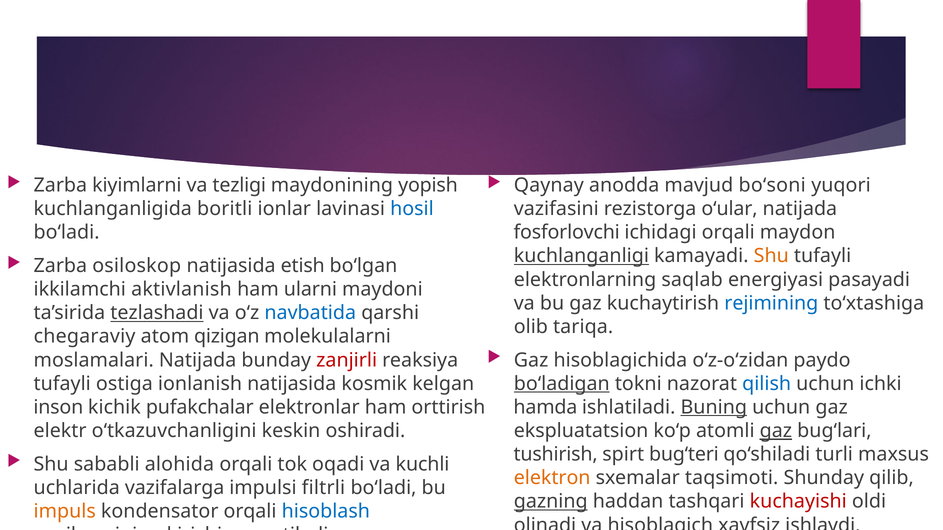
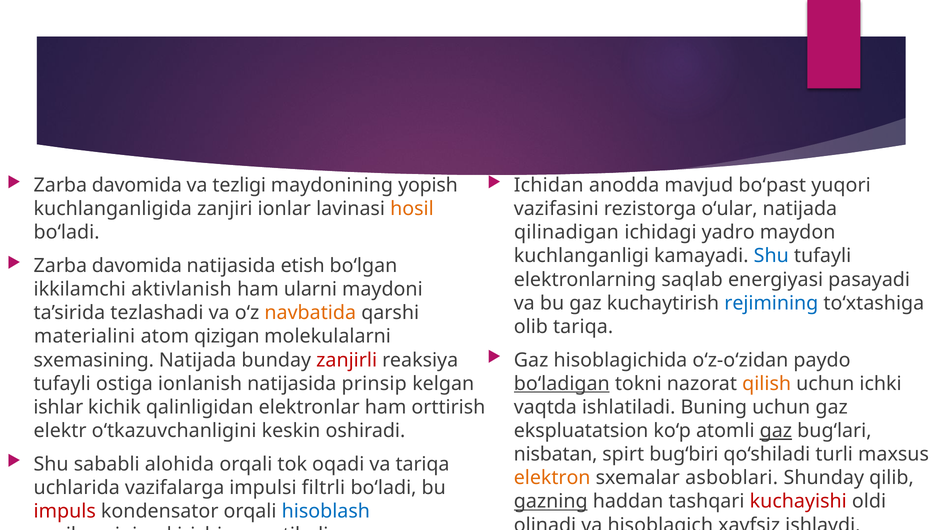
kiyimlarni at (137, 185): kiyimlarni -> davomida
Qaynay: Qaynay -> Ichidan
bo‘soni: bo‘soni -> bo‘past
boritli: boritli -> zanjiri
hosil colour: blue -> orange
fosforlovchi: fosforlovchi -> qilinadigan
ichidagi orqali: orqali -> yadro
kuchlanganligi underline: present -> none
Shu at (771, 256) colour: orange -> blue
osiloskop at (137, 266): osiloskop -> davomida
tezlashadi underline: present -> none
navbatida colour: blue -> orange
chegaraviy: chegaraviy -> materialini
moslamalari: moslamalari -> sxemasining
kosmik: kosmik -> prinsip
qilish colour: blue -> orange
inson: inson -> ishlar
pufakchalar: pufakchalar -> qalinligidan
hamda: hamda -> vaqtda
Buning underline: present -> none
tushirish: tushirish -> nisbatan
bug‘teri: bug‘teri -> bug‘biri
va kuchli: kuchli -> tariqa
taqsimoti: taqsimoti -> asboblari
impuls colour: orange -> red
